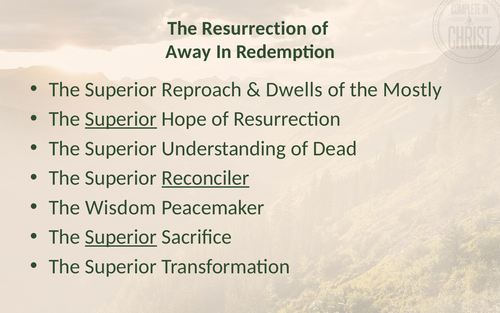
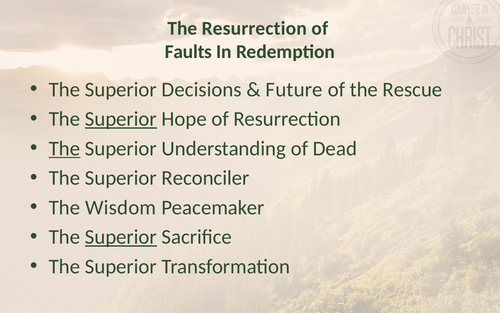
Away: Away -> Faults
Reproach: Reproach -> Decisions
Dwells: Dwells -> Future
Mostly: Mostly -> Rescue
The at (64, 148) underline: none -> present
Reconciler underline: present -> none
